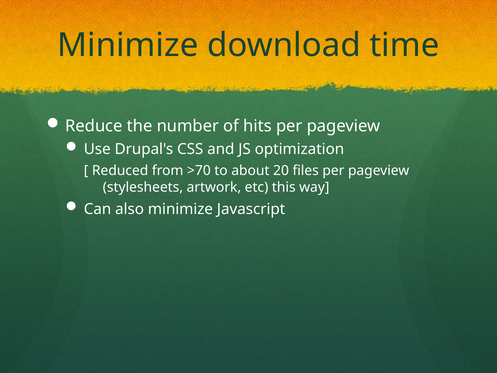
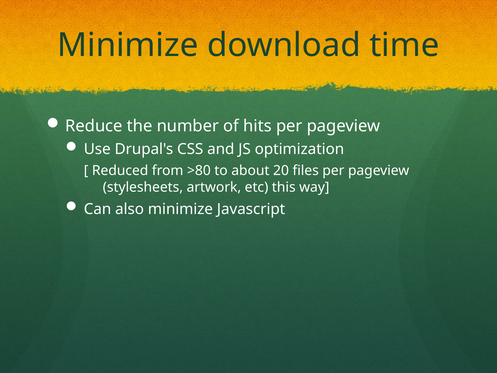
>70: >70 -> >80
